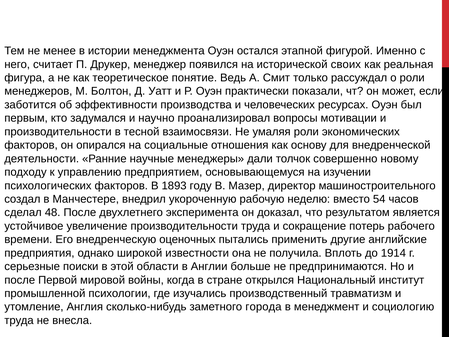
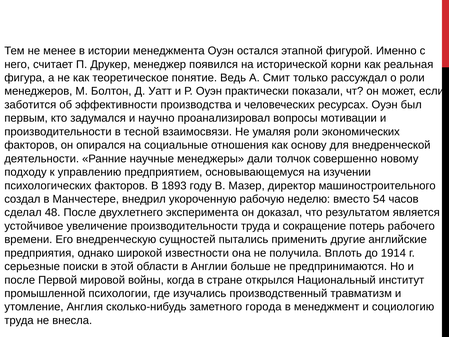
своих: своих -> корни
оценочных: оценочных -> сущностей
